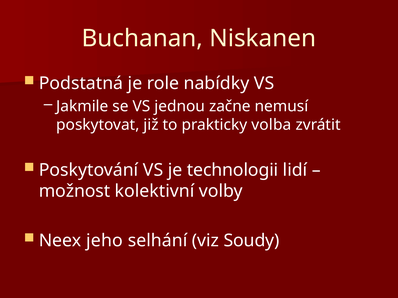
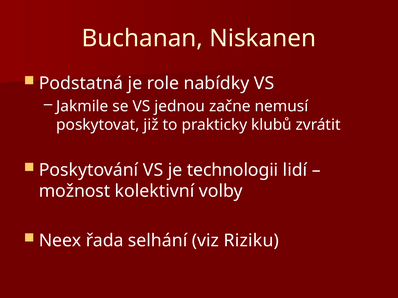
volba: volba -> klubů
jeho: jeho -> řada
Soudy: Soudy -> Riziku
